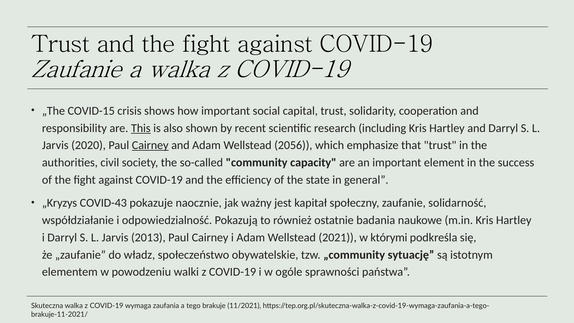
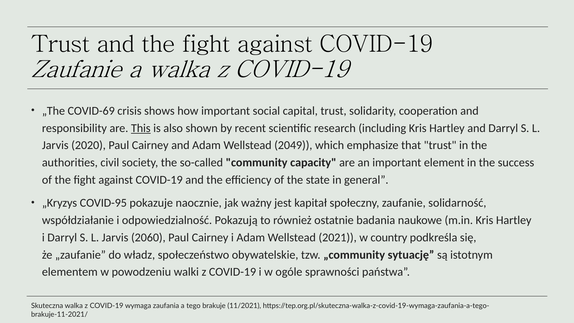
COVID-15: COVID-15 -> COVID-69
Cairney at (150, 145) underline: present -> none
2056: 2056 -> 2049
COVID-43: COVID-43 -> COVID-95
2013: 2013 -> 2060
którymi: którymi -> country
